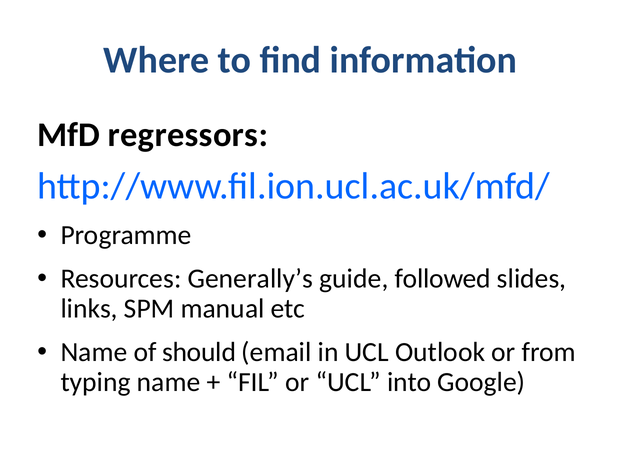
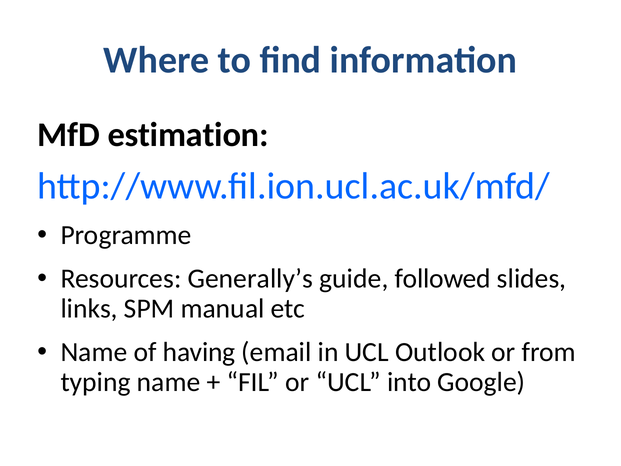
regressors: regressors -> estimation
should: should -> having
